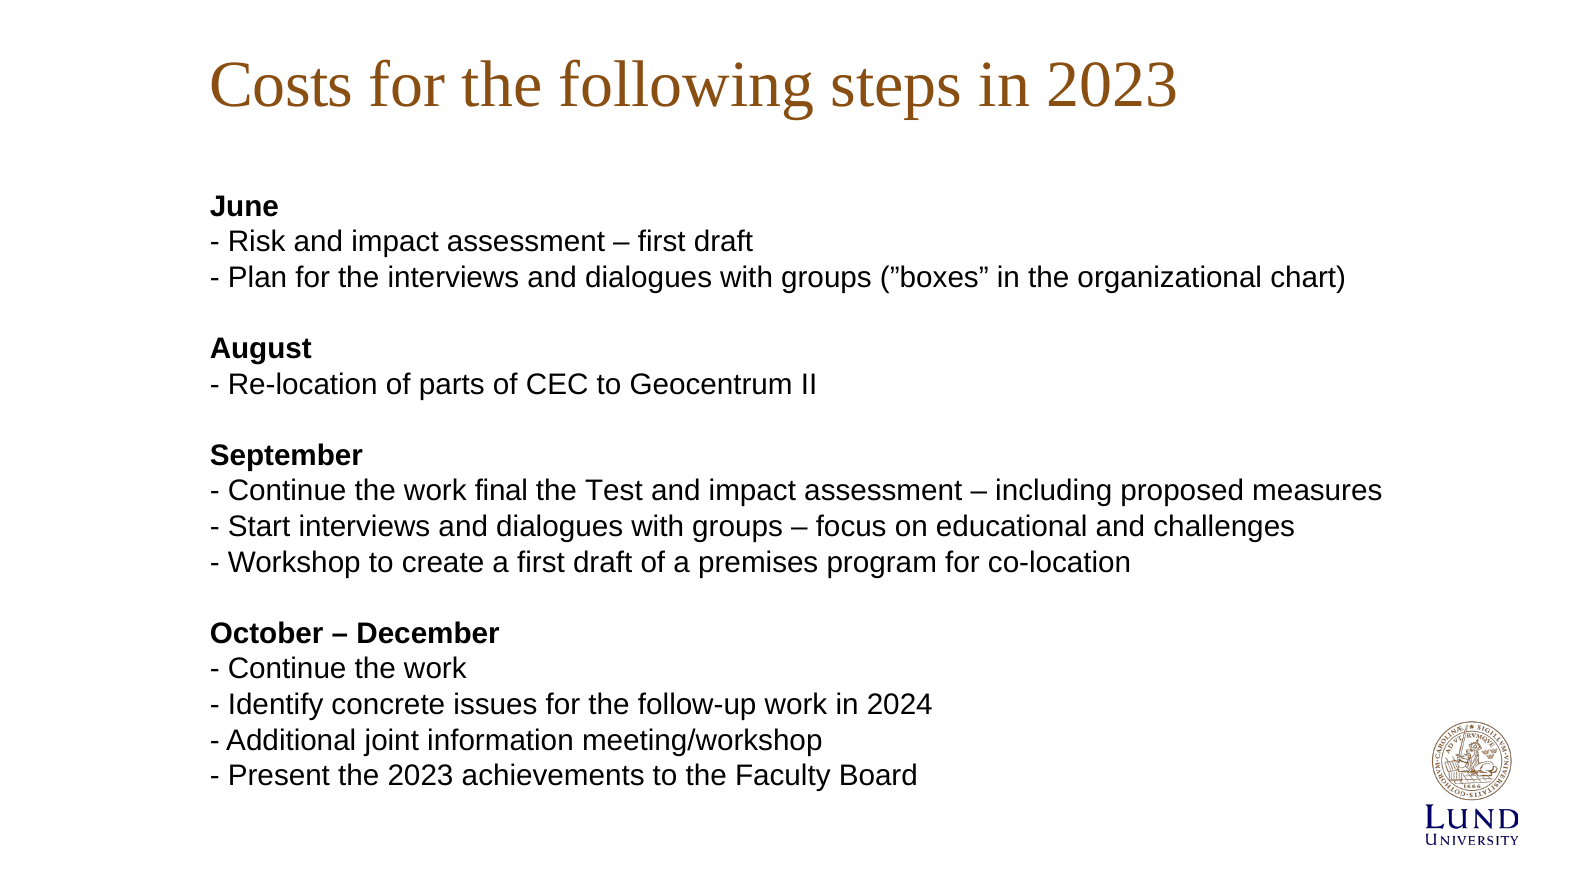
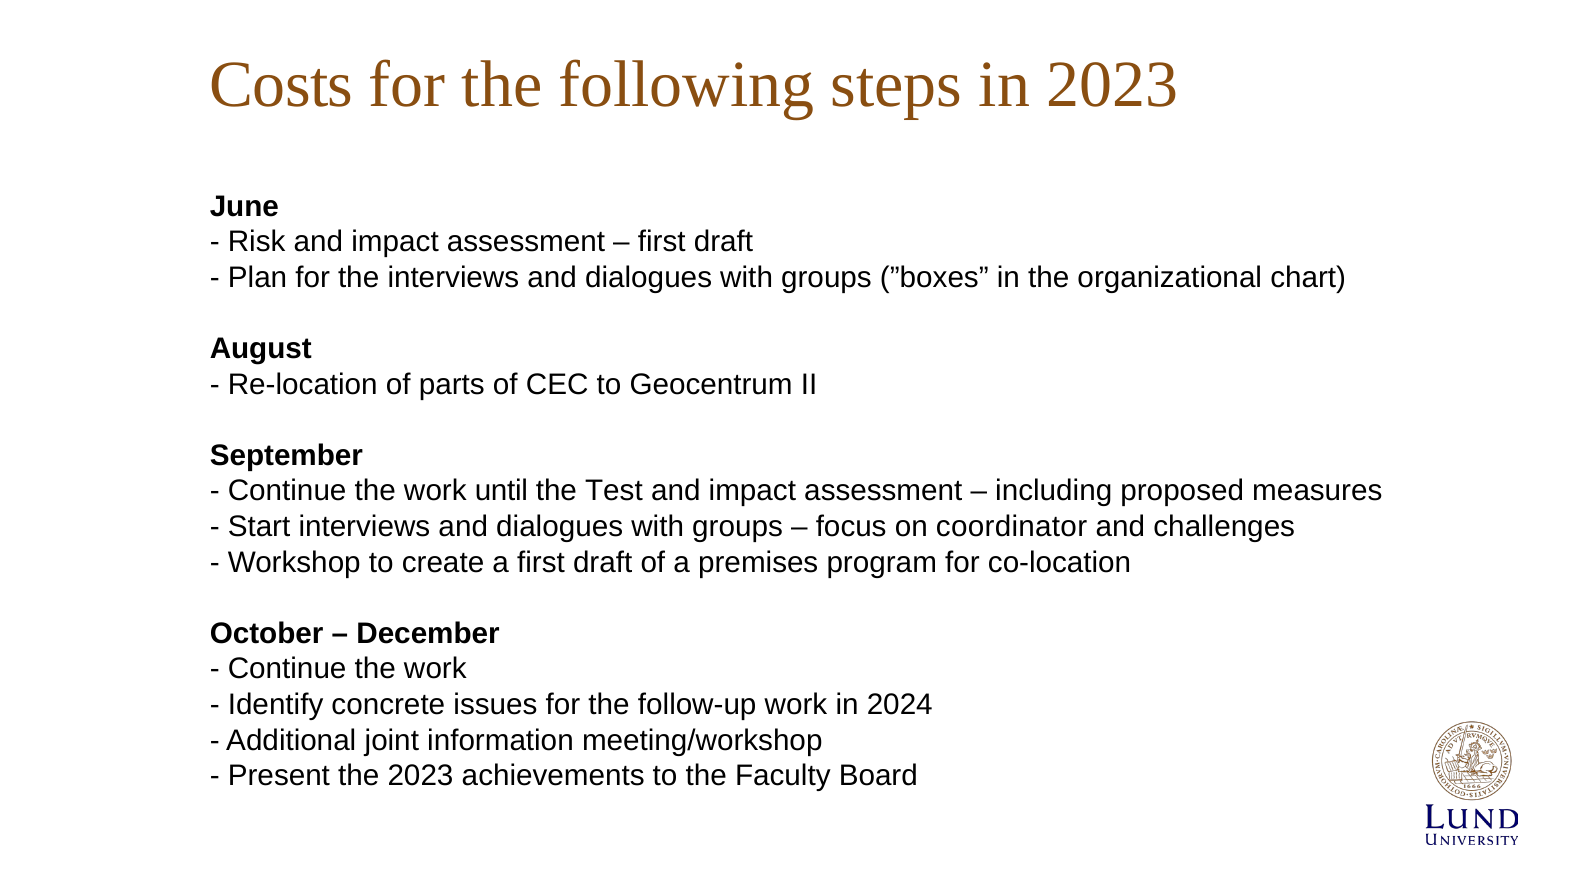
final: final -> until
educational: educational -> coordinator
